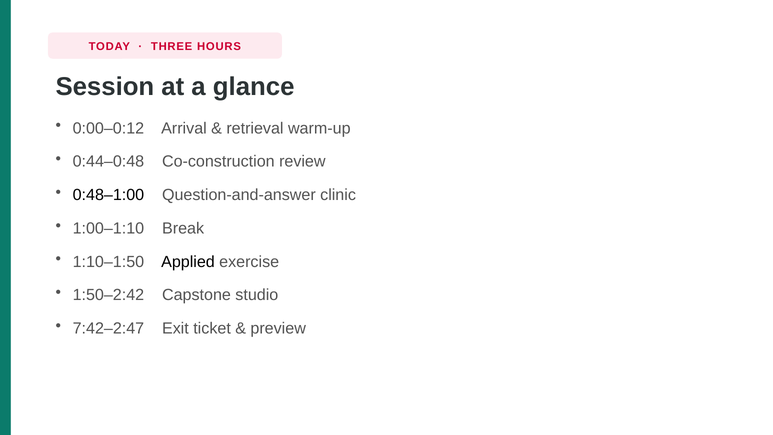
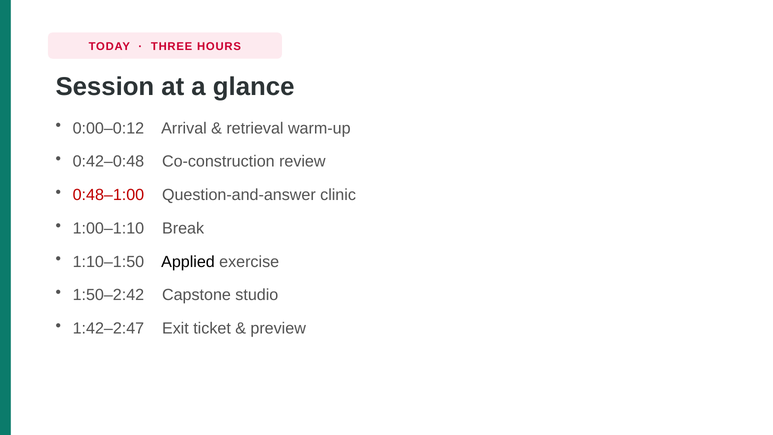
0:44–0:48: 0:44–0:48 -> 0:42–0:48
0:48–1:00 colour: black -> red
7:42–2:47: 7:42–2:47 -> 1:42–2:47
